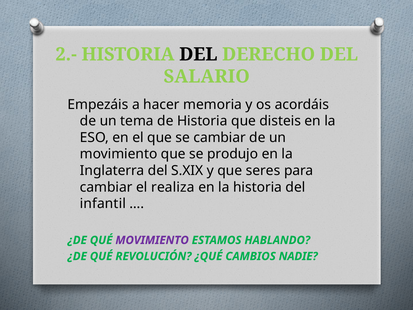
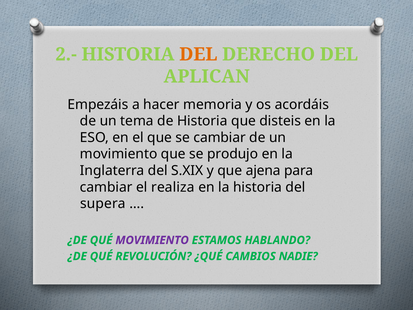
DEL at (198, 54) colour: black -> orange
SALARIO: SALARIO -> APLICAN
seres: seres -> ajena
infantil: infantil -> supera
